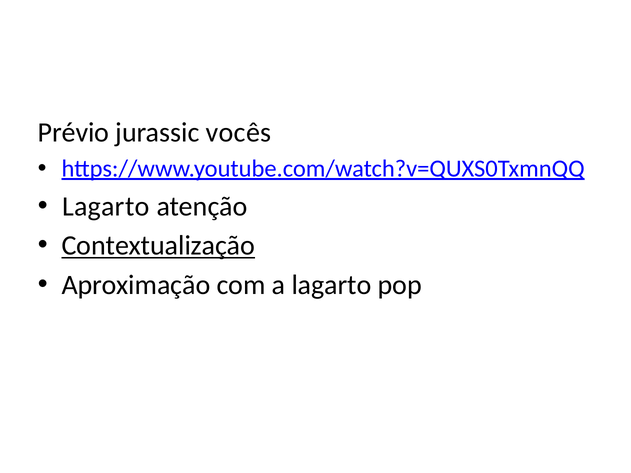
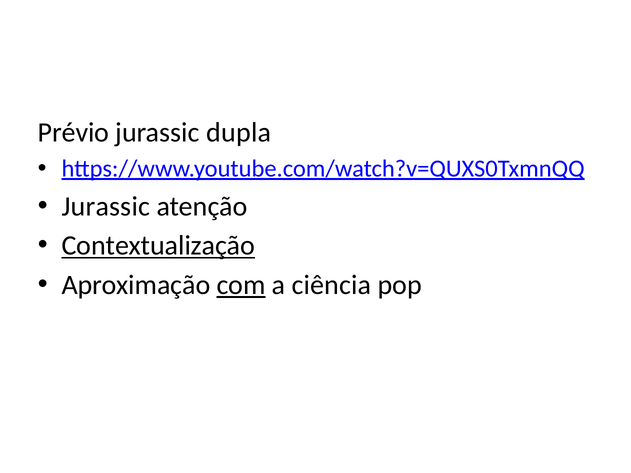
vocês: vocês -> dupla
Lagarto at (106, 207): Lagarto -> Jurassic
com underline: none -> present
a lagarto: lagarto -> ciência
